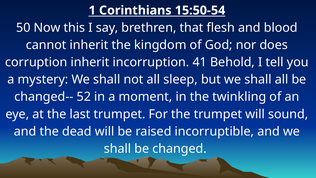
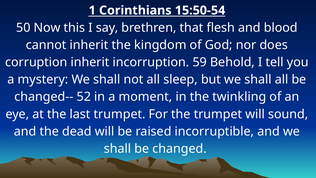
41: 41 -> 59
